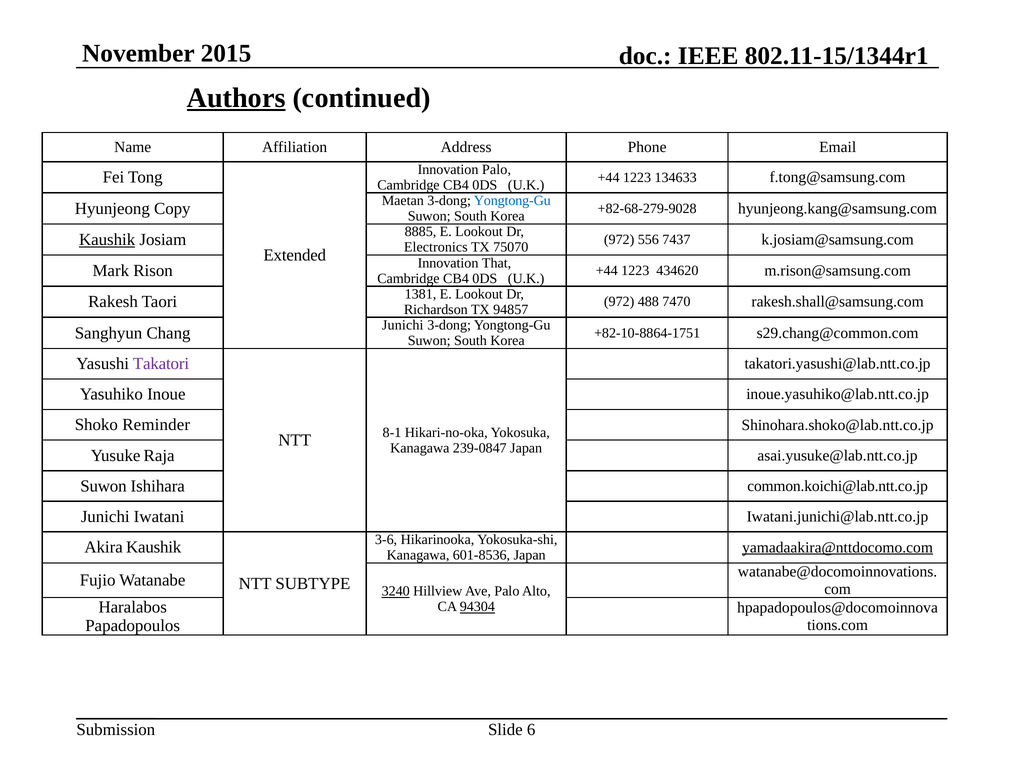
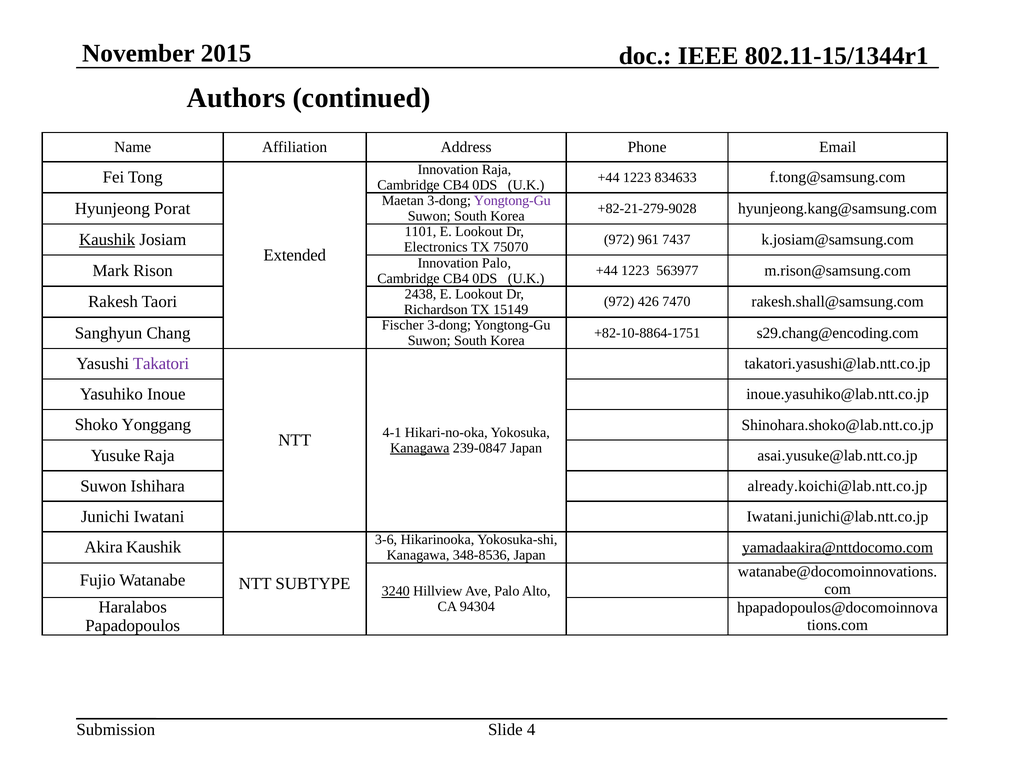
Authors underline: present -> none
Innovation Palo: Palo -> Raja
134633: 134633 -> 834633
Copy: Copy -> Porat
Yongtong-Gu at (512, 201) colour: blue -> purple
+82-68-279-9028: +82-68-279-9028 -> +82-21-279-9028
8885: 8885 -> 1101
556: 556 -> 961
Innovation That: That -> Palo
434620: 434620 -> 563977
1381: 1381 -> 2438
488: 488 -> 426
94857: 94857 -> 15149
Chang Junichi: Junichi -> Fischer
s29.chang@common.com: s29.chang@common.com -> s29.chang@encoding.com
Reminder: Reminder -> Yonggang
8-1: 8-1 -> 4-1
Kanagawa at (420, 448) underline: none -> present
common.koichi@lab.ntt.co.jp: common.koichi@lab.ntt.co.jp -> already.koichi@lab.ntt.co.jp
601-8536: 601-8536 -> 348-8536
94304 underline: present -> none
6: 6 -> 4
